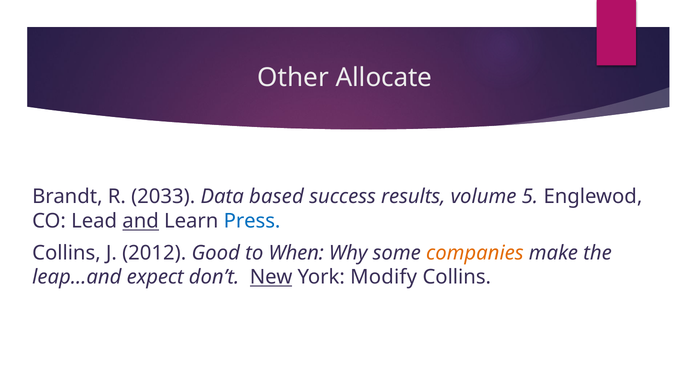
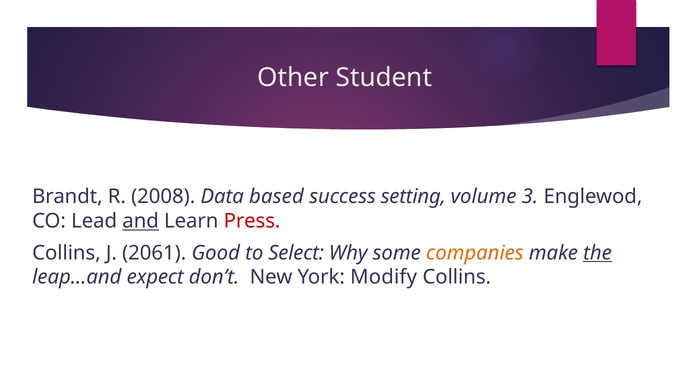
Allocate: Allocate -> Student
2033: 2033 -> 2008
results: results -> setting
5: 5 -> 3
Press colour: blue -> red
2012: 2012 -> 2061
When: When -> Select
the underline: none -> present
New underline: present -> none
